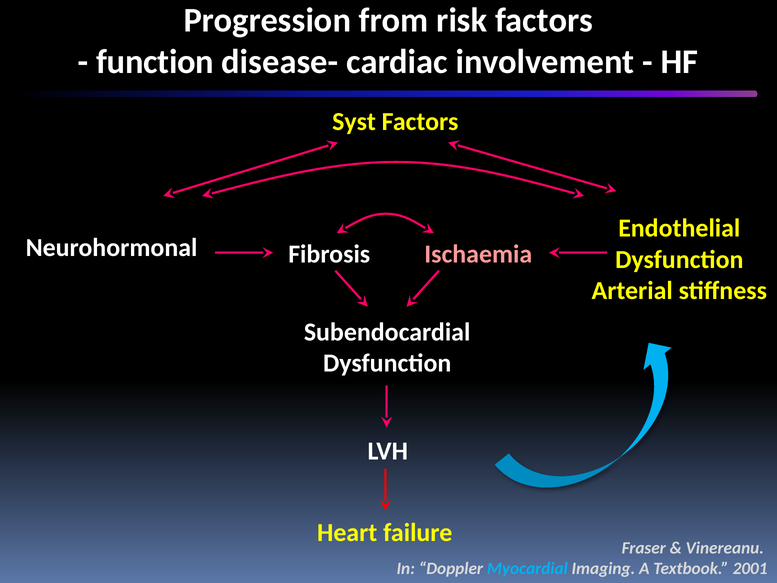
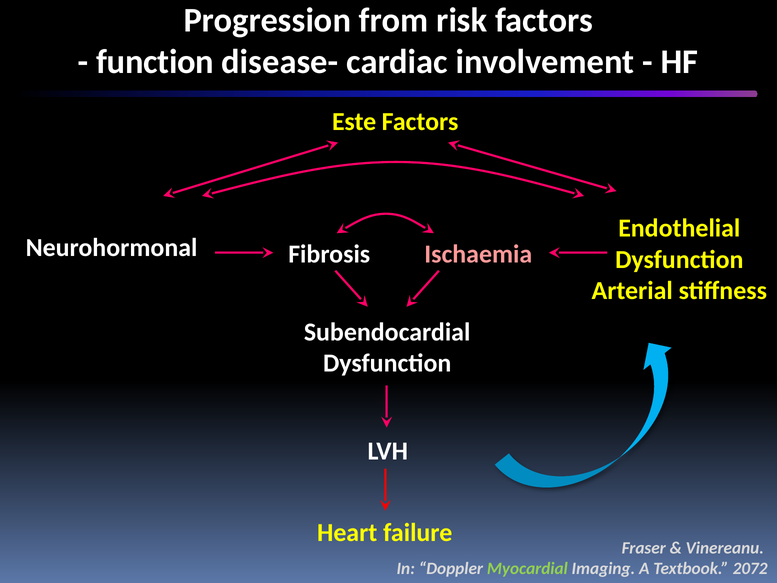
Syst: Syst -> Este
Myocardial colour: light blue -> light green
2001: 2001 -> 2072
